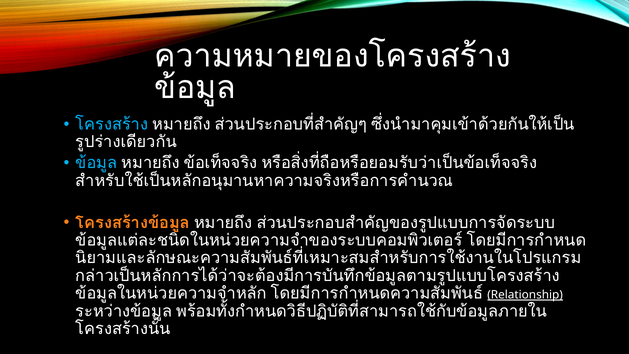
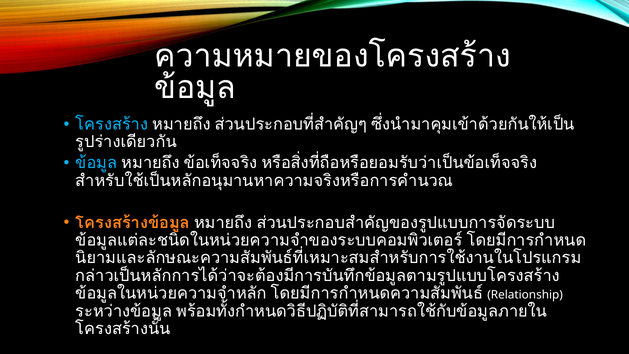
Relationship underline: present -> none
